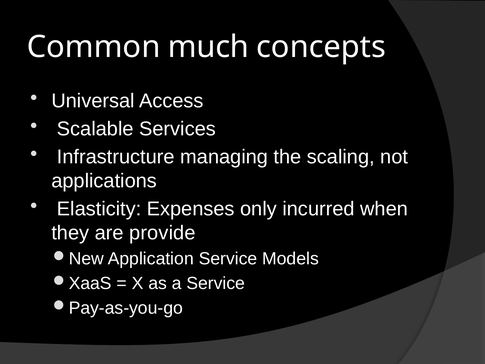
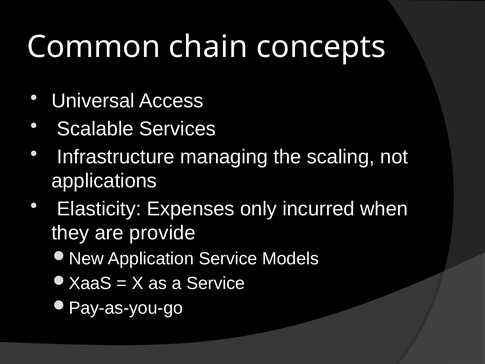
much: much -> chain
